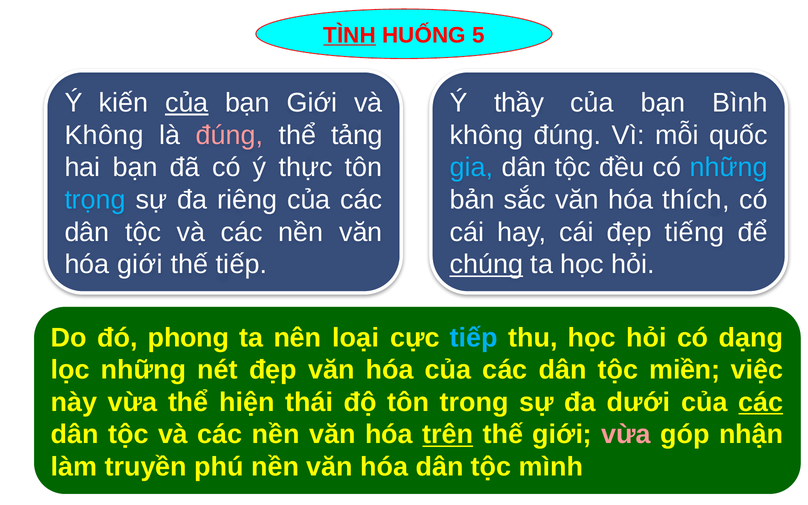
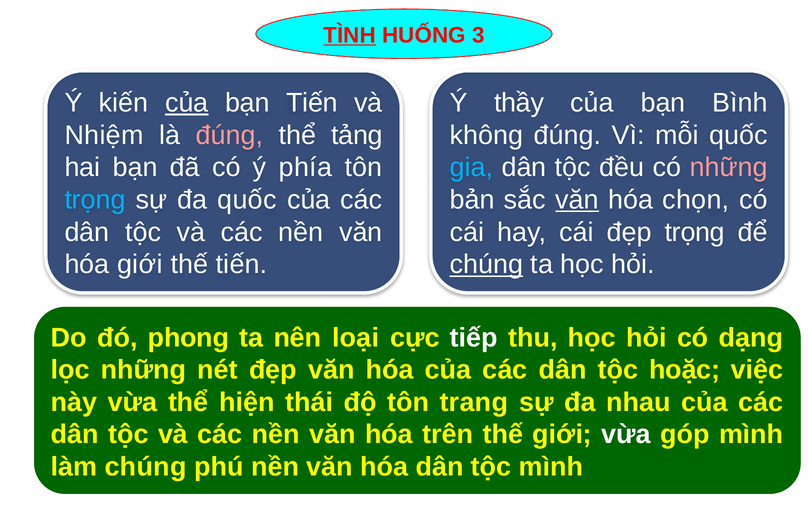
5: 5 -> 3
bạn Giới: Giới -> Tiến
Không at (104, 135): Không -> Nhiệm
thực: thực -> phía
những at (729, 168) colour: light blue -> pink
đa riêng: riêng -> quốc
văn at (577, 200) underline: none -> present
thích: thích -> chọn
đẹp tiếng: tiếng -> trọng
thế tiếp: tiếp -> tiến
tiếp at (474, 338) colour: light blue -> white
miền: miền -> hoặc
trong: trong -> trang
dưới: dưới -> nhau
các at (761, 402) underline: present -> none
trên underline: present -> none
vừa at (626, 435) colour: pink -> white
góp nhận: nhận -> mình
làm truyền: truyền -> chúng
